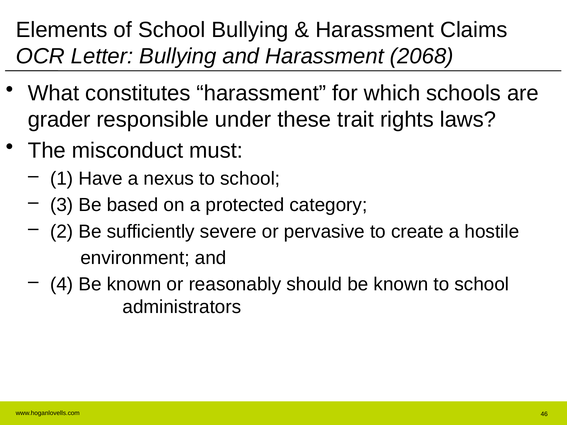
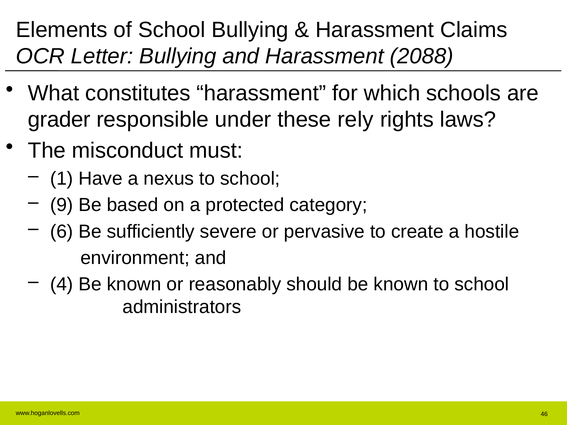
2068: 2068 -> 2088
trait: trait -> rely
3: 3 -> 9
2: 2 -> 6
